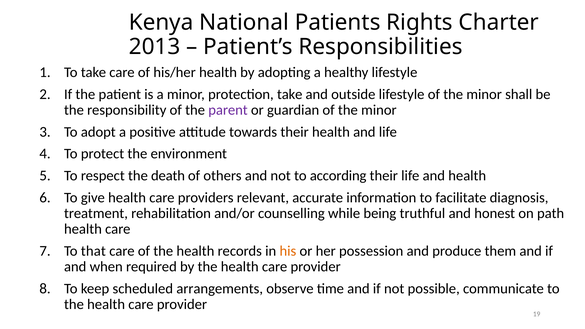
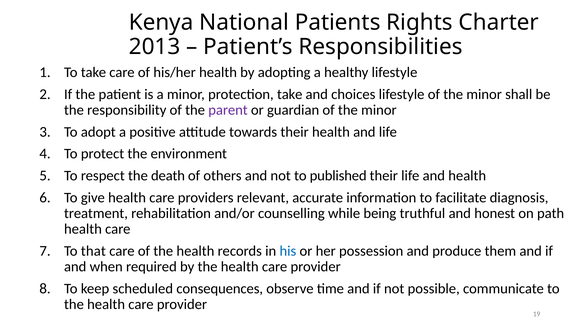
outside: outside -> choices
according: according -> published
his colour: orange -> blue
arrangements: arrangements -> consequences
